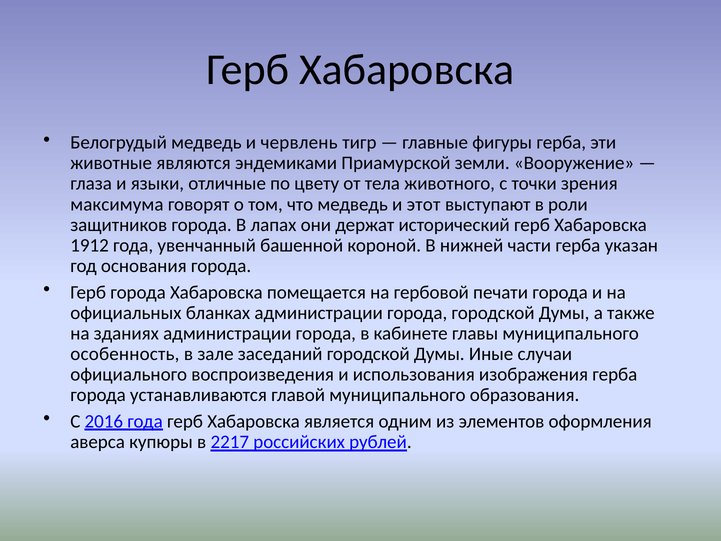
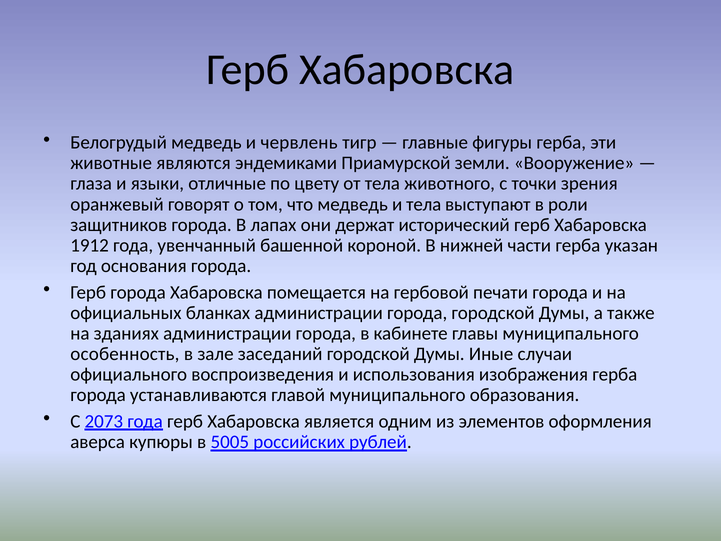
максимума: максимума -> оранжевый
и этот: этот -> тела
2016: 2016 -> 2073
2217: 2217 -> 5005
